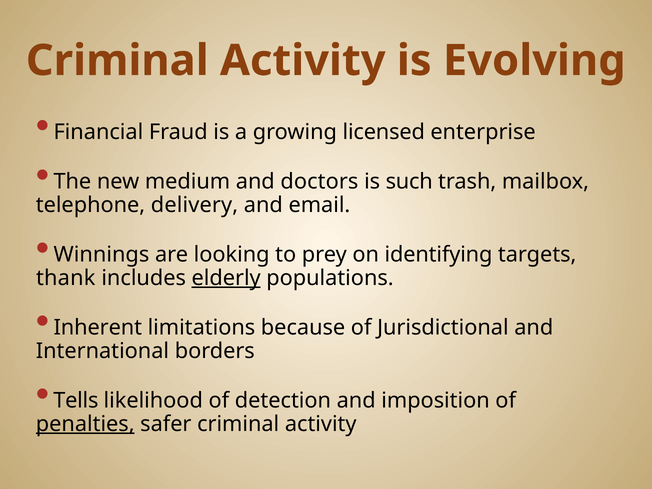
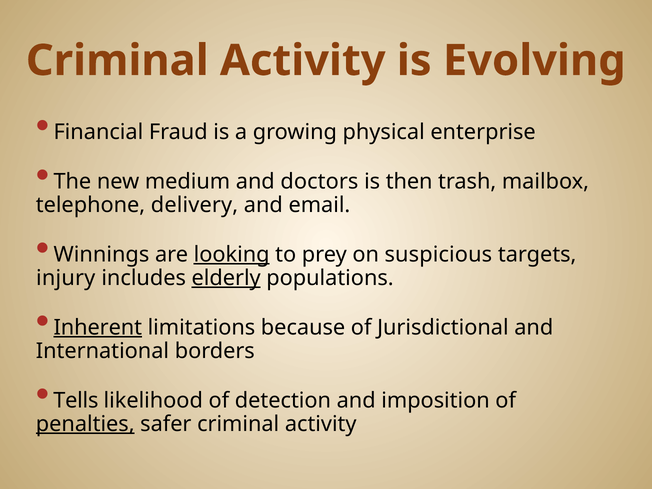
licensed: licensed -> physical
such: such -> then
looking underline: none -> present
identifying: identifying -> suspicious
thank: thank -> injury
Inherent underline: none -> present
